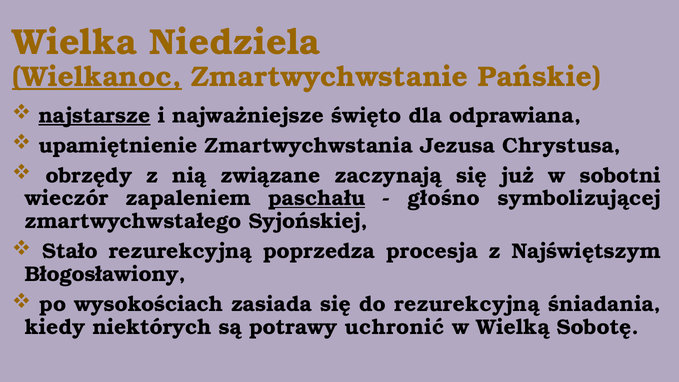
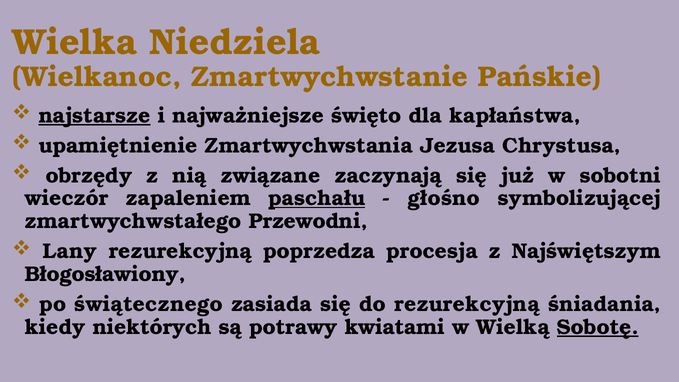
Wielkanoc underline: present -> none
odprawiana: odprawiana -> kapłaństwa
Syjońskiej: Syjońskiej -> Przewodni
Stało: Stało -> Lany
wysokościach: wysokościach -> świątecznego
uchronić: uchronić -> kwiatami
Sobotę underline: none -> present
